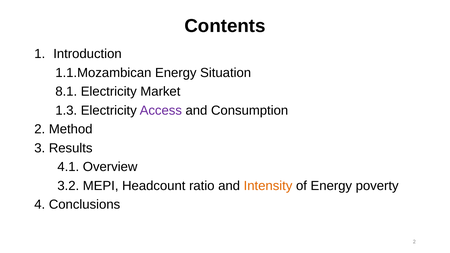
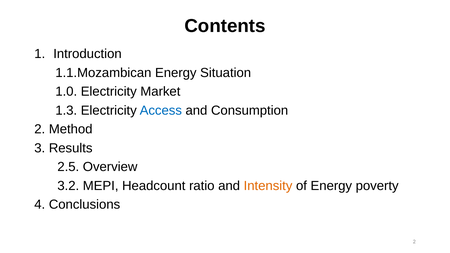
8.1: 8.1 -> 1.0
Access colour: purple -> blue
4.1: 4.1 -> 2.5
